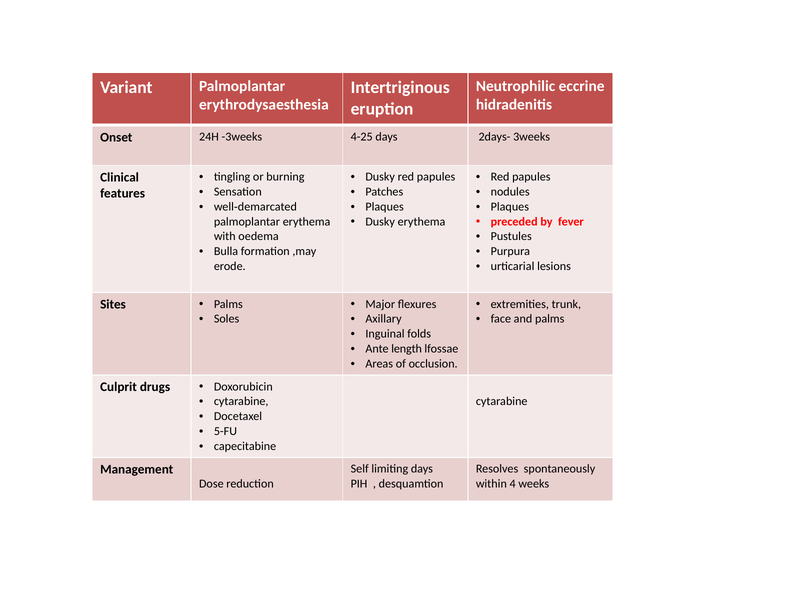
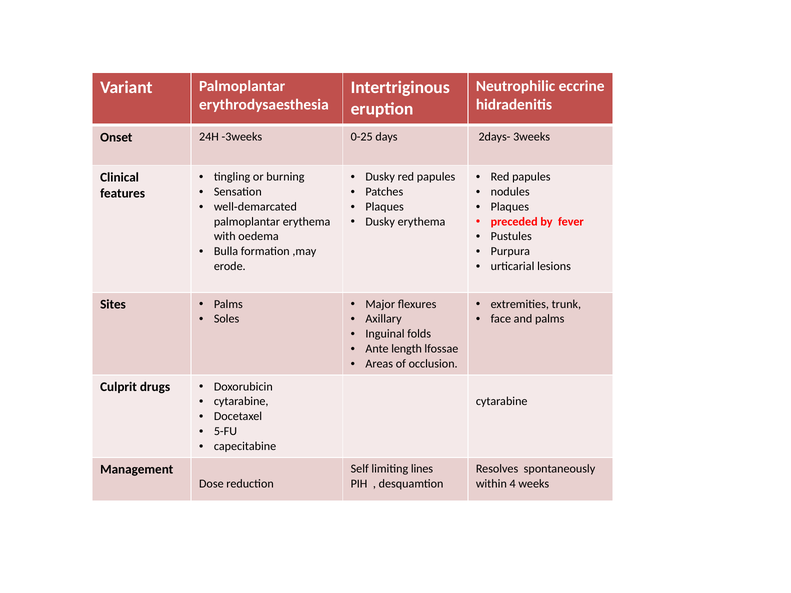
4-25: 4-25 -> 0-25
limiting days: days -> lines
